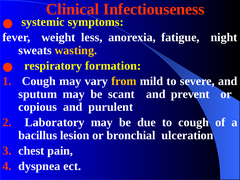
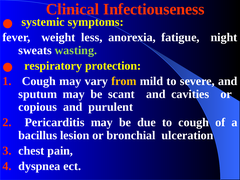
wasting colour: yellow -> light green
formation: formation -> protection
prevent: prevent -> cavities
Laboratory: Laboratory -> Pericarditis
